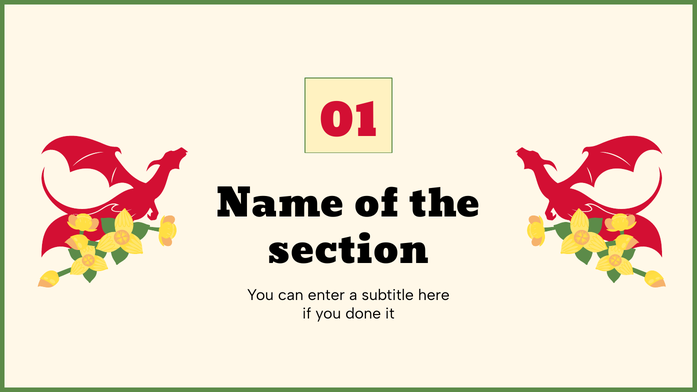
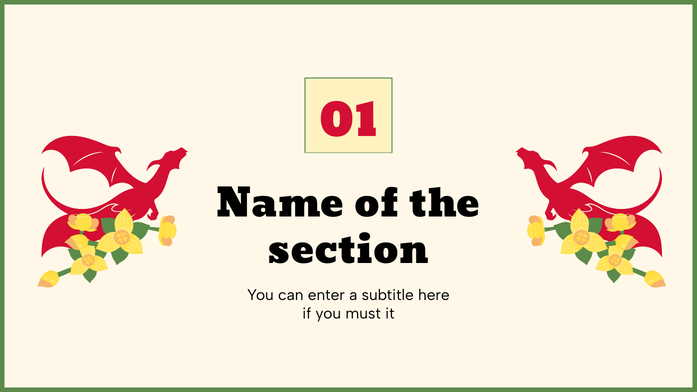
done: done -> must
